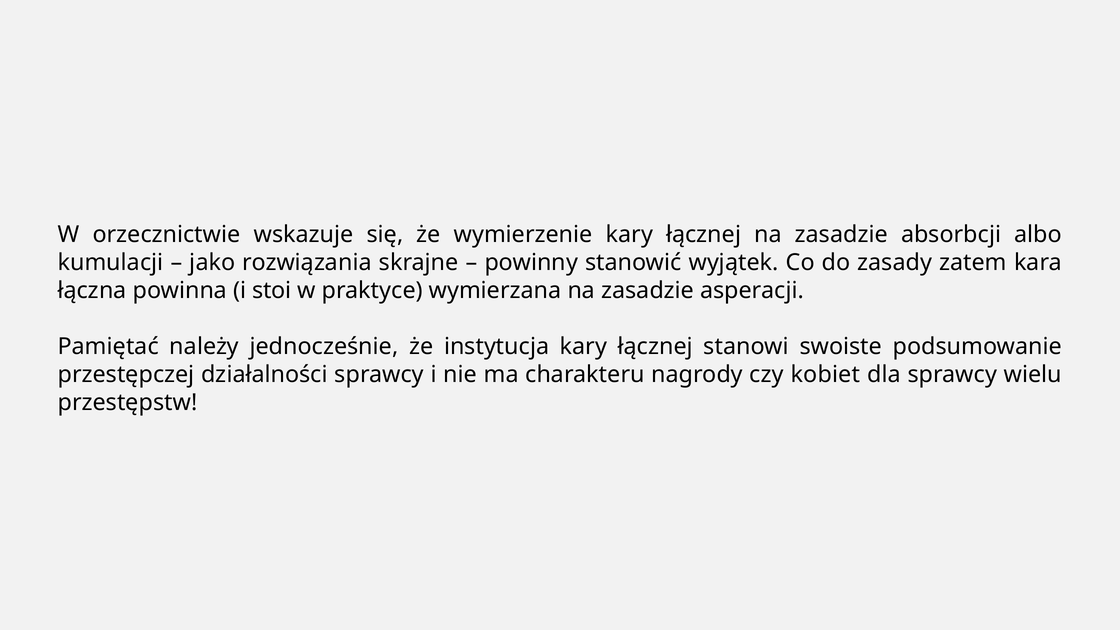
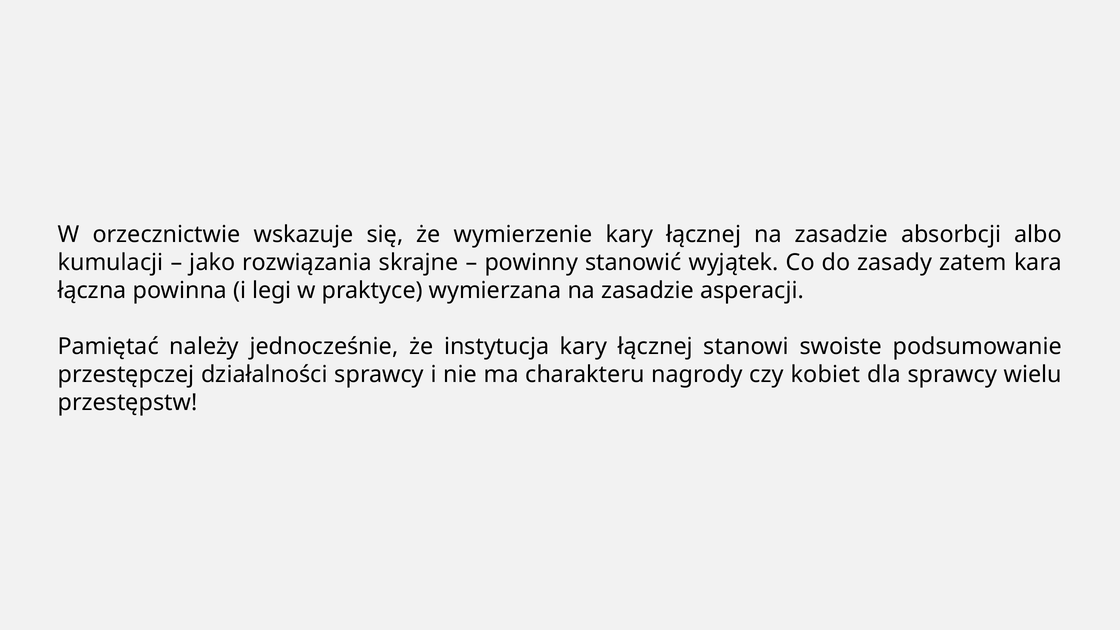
stoi: stoi -> legi
